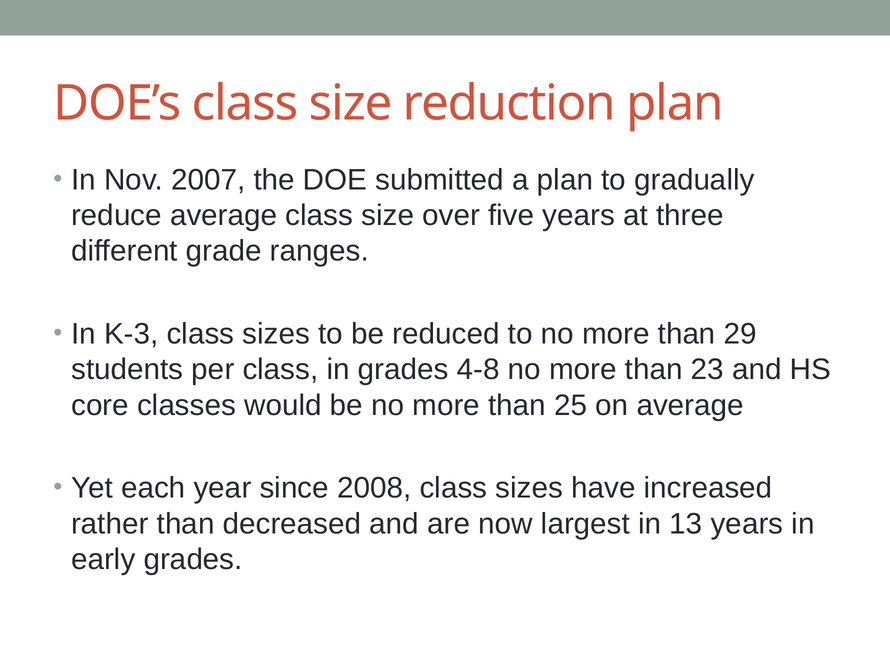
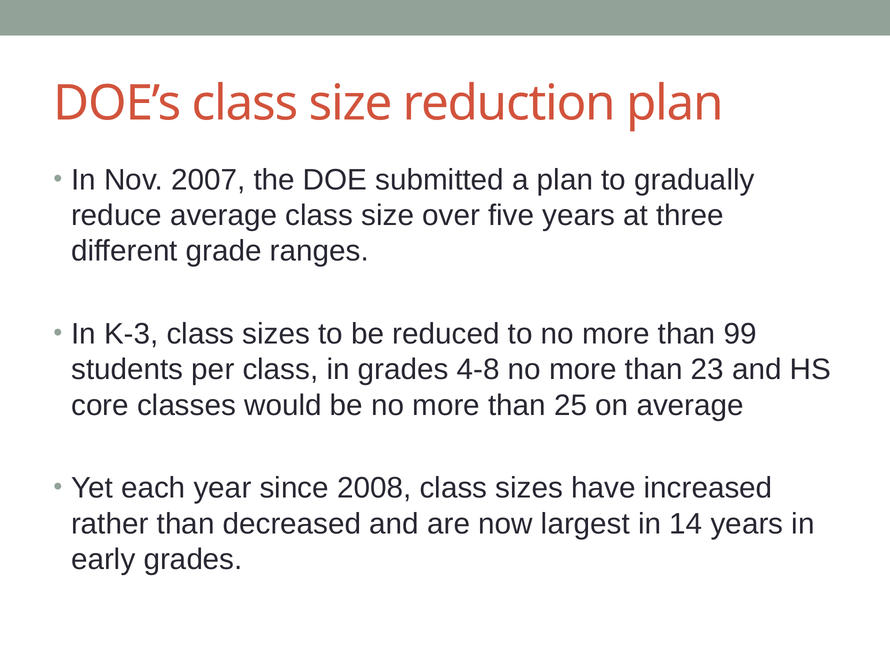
29: 29 -> 99
13: 13 -> 14
